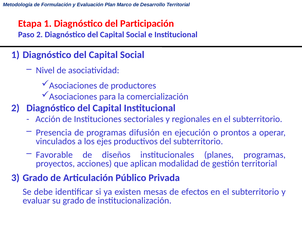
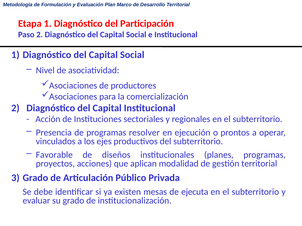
difusión: difusión -> resolver
efectos: efectos -> ejecuta
